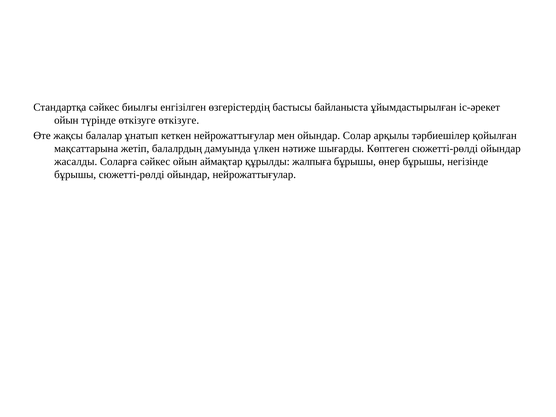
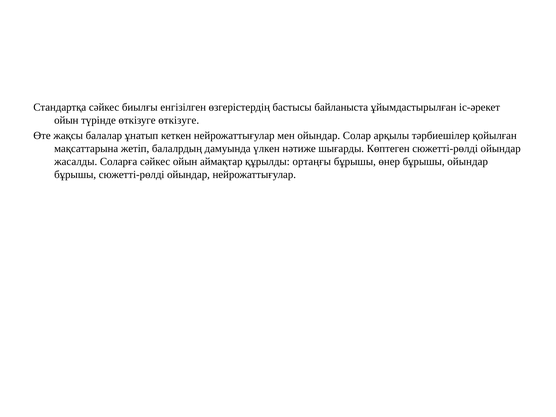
жалпыға: жалпыға -> ортаңғы
бұрышы негізінде: негізінде -> ойындар
